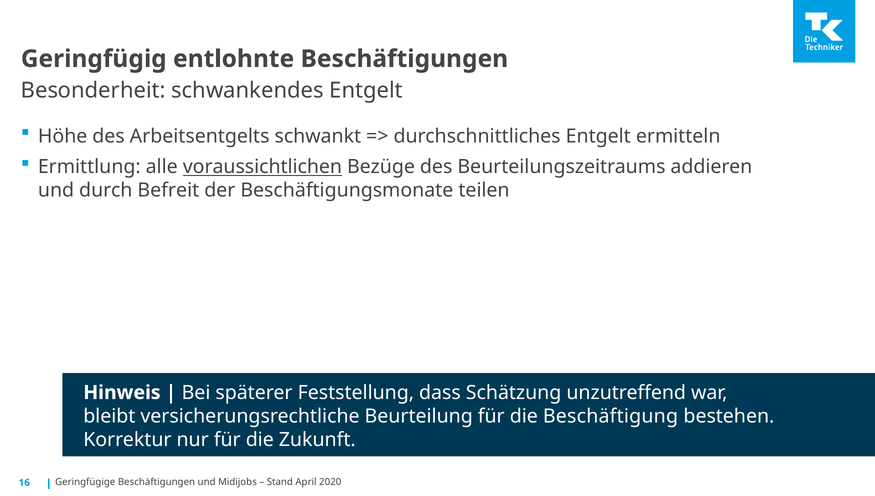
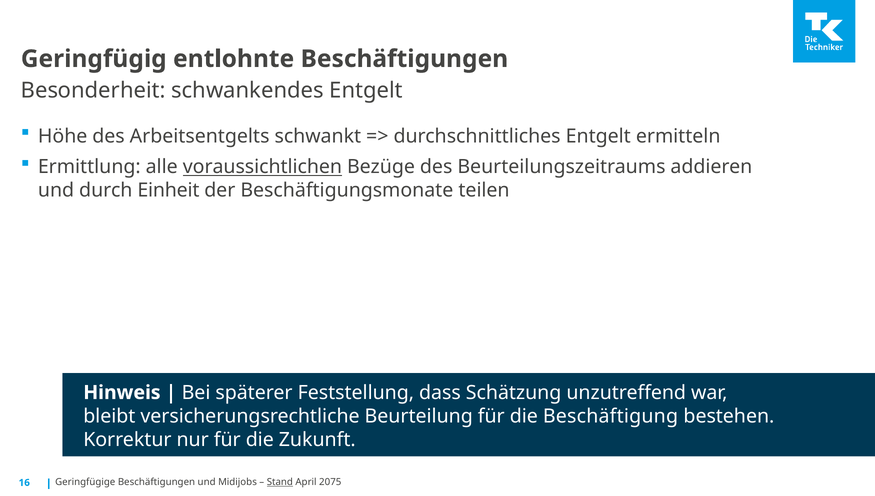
Befreit: Befreit -> Einheit
Stand underline: none -> present
2020: 2020 -> 2075
